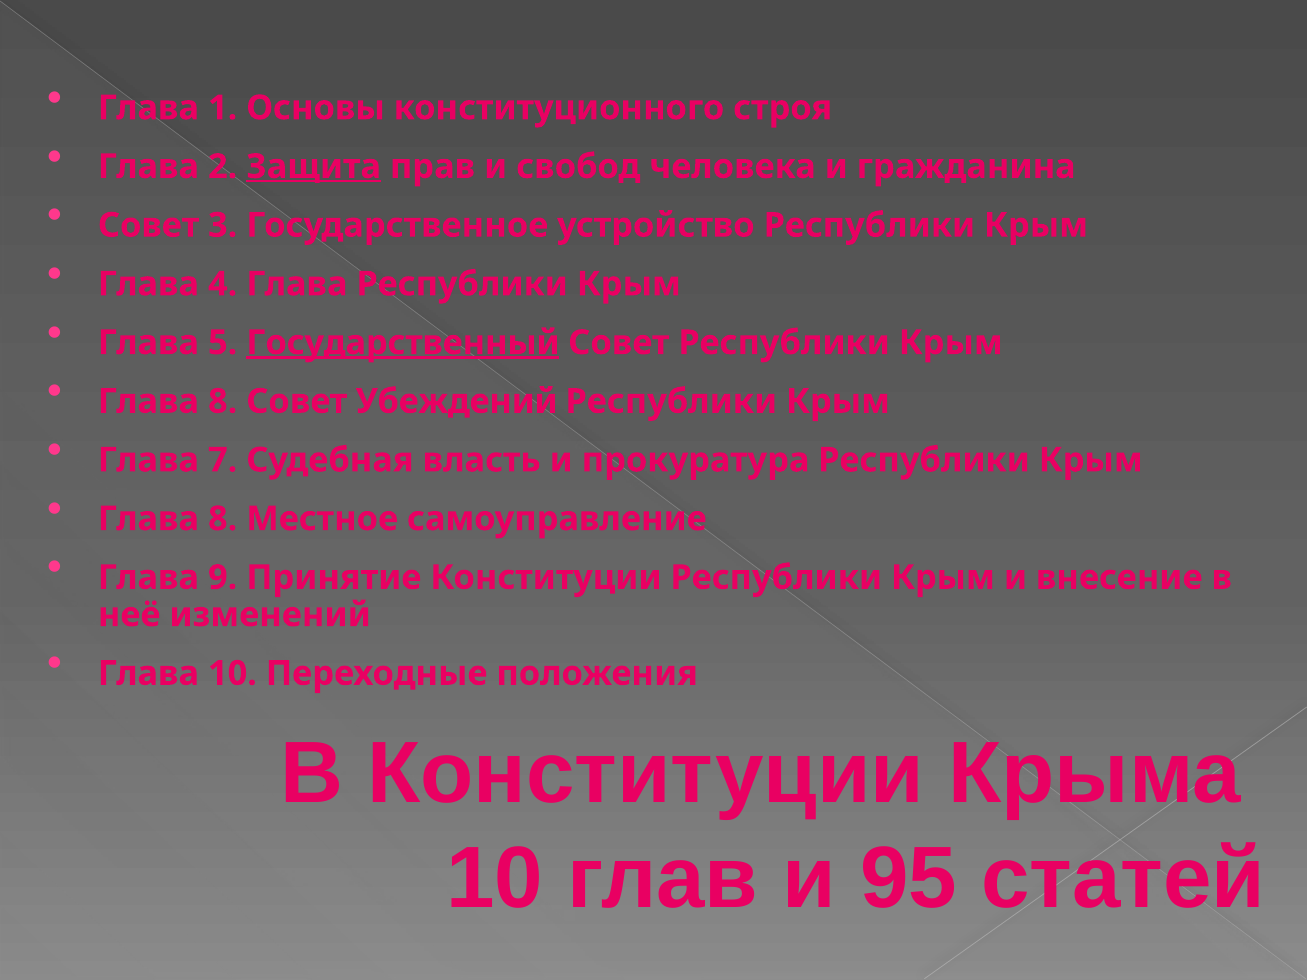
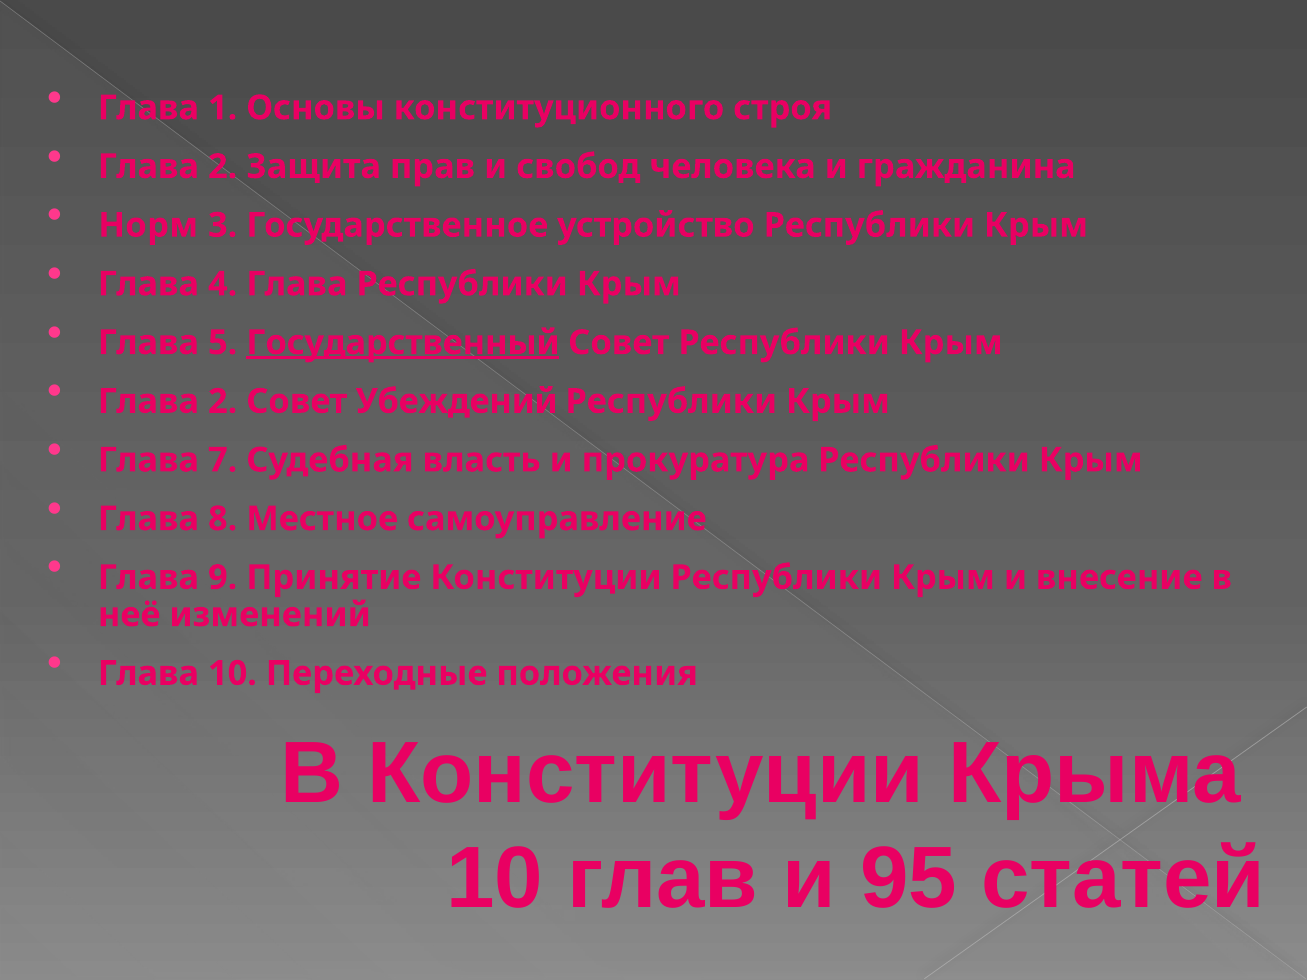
Защита underline: present -> none
Совет at (148, 225): Совет -> Норм
8 at (223, 402): 8 -> 2
